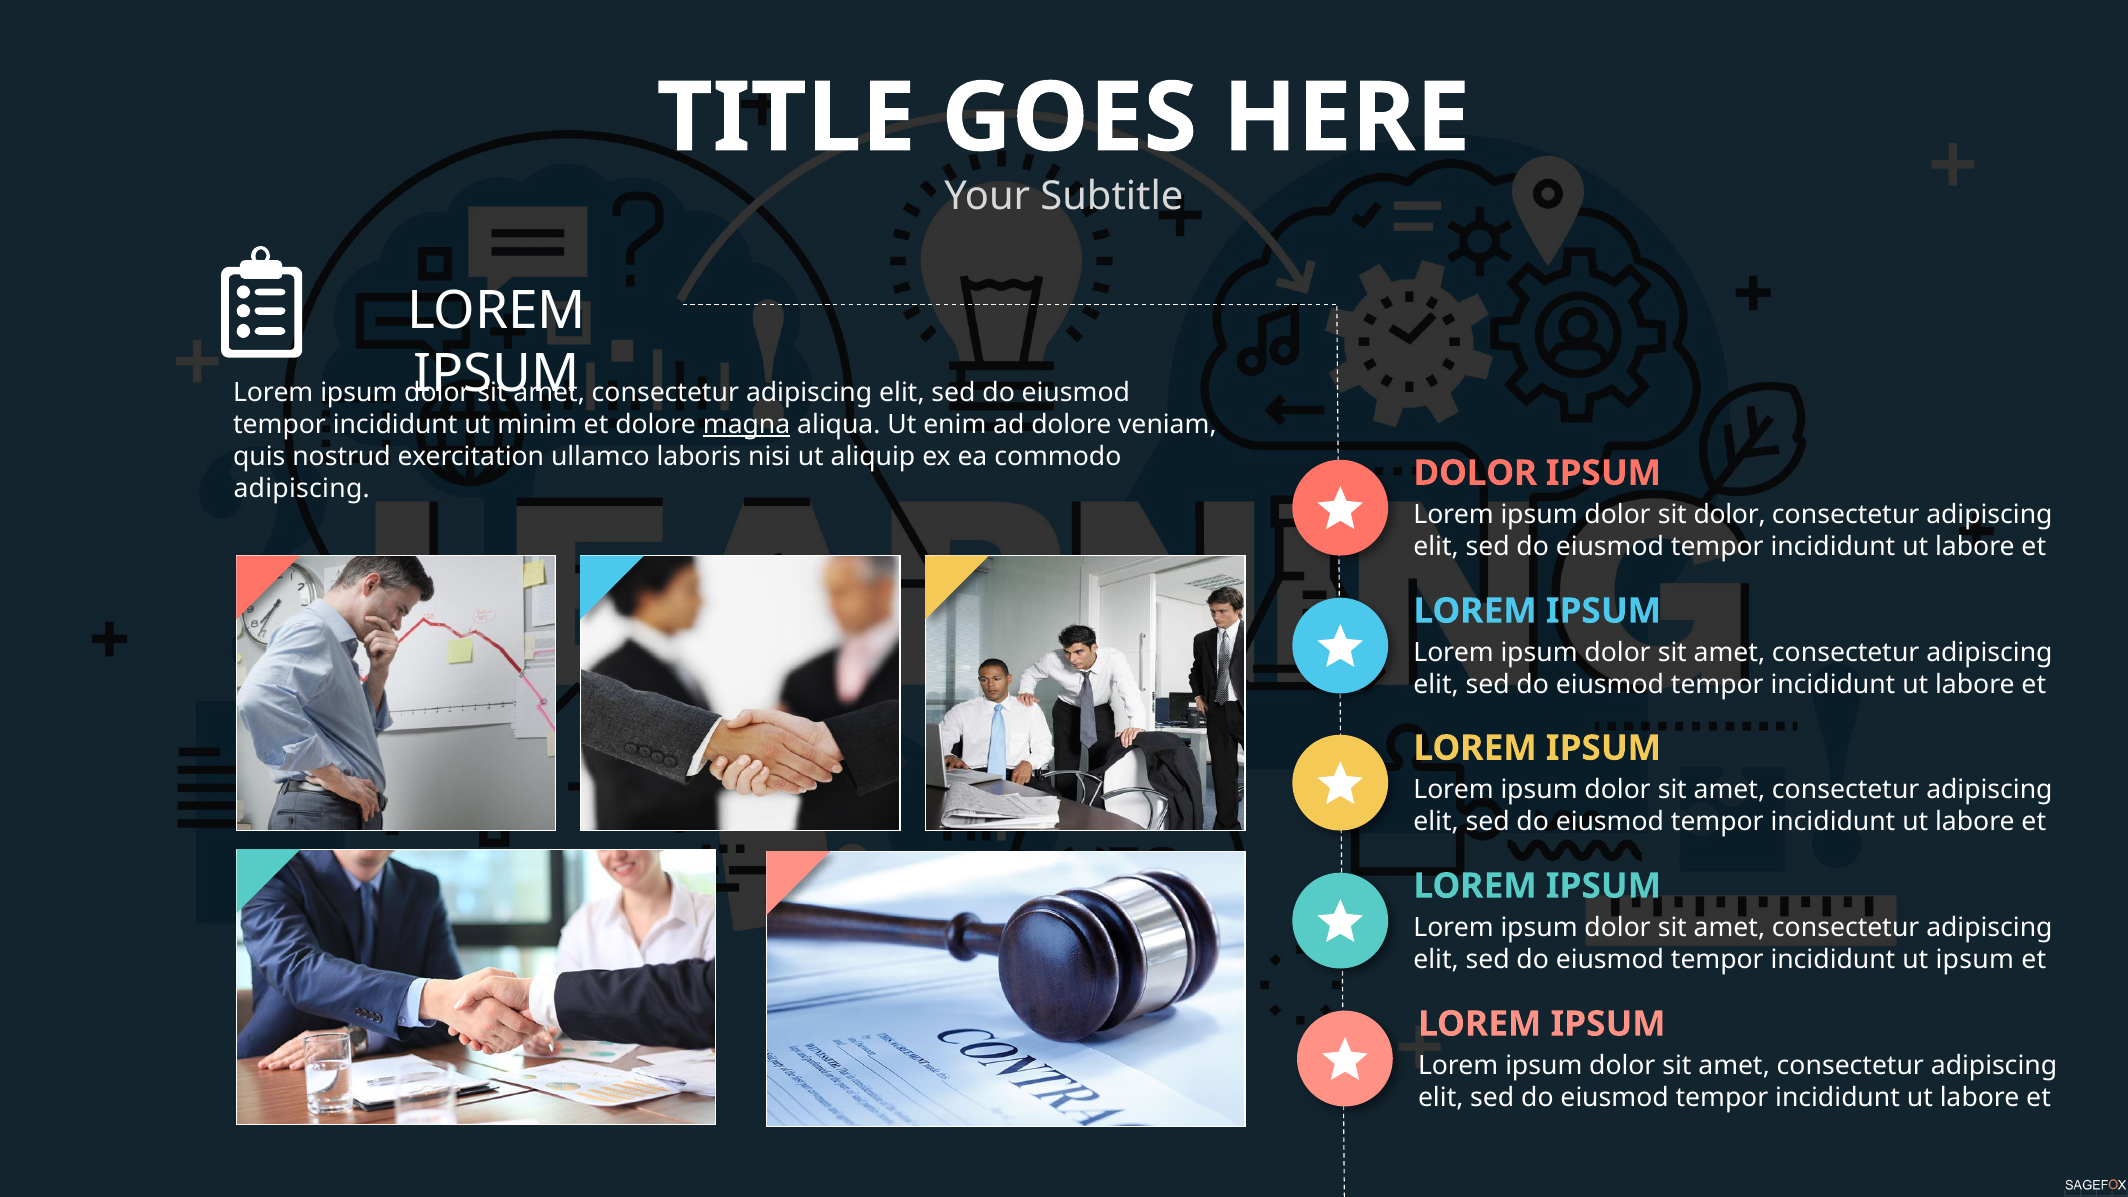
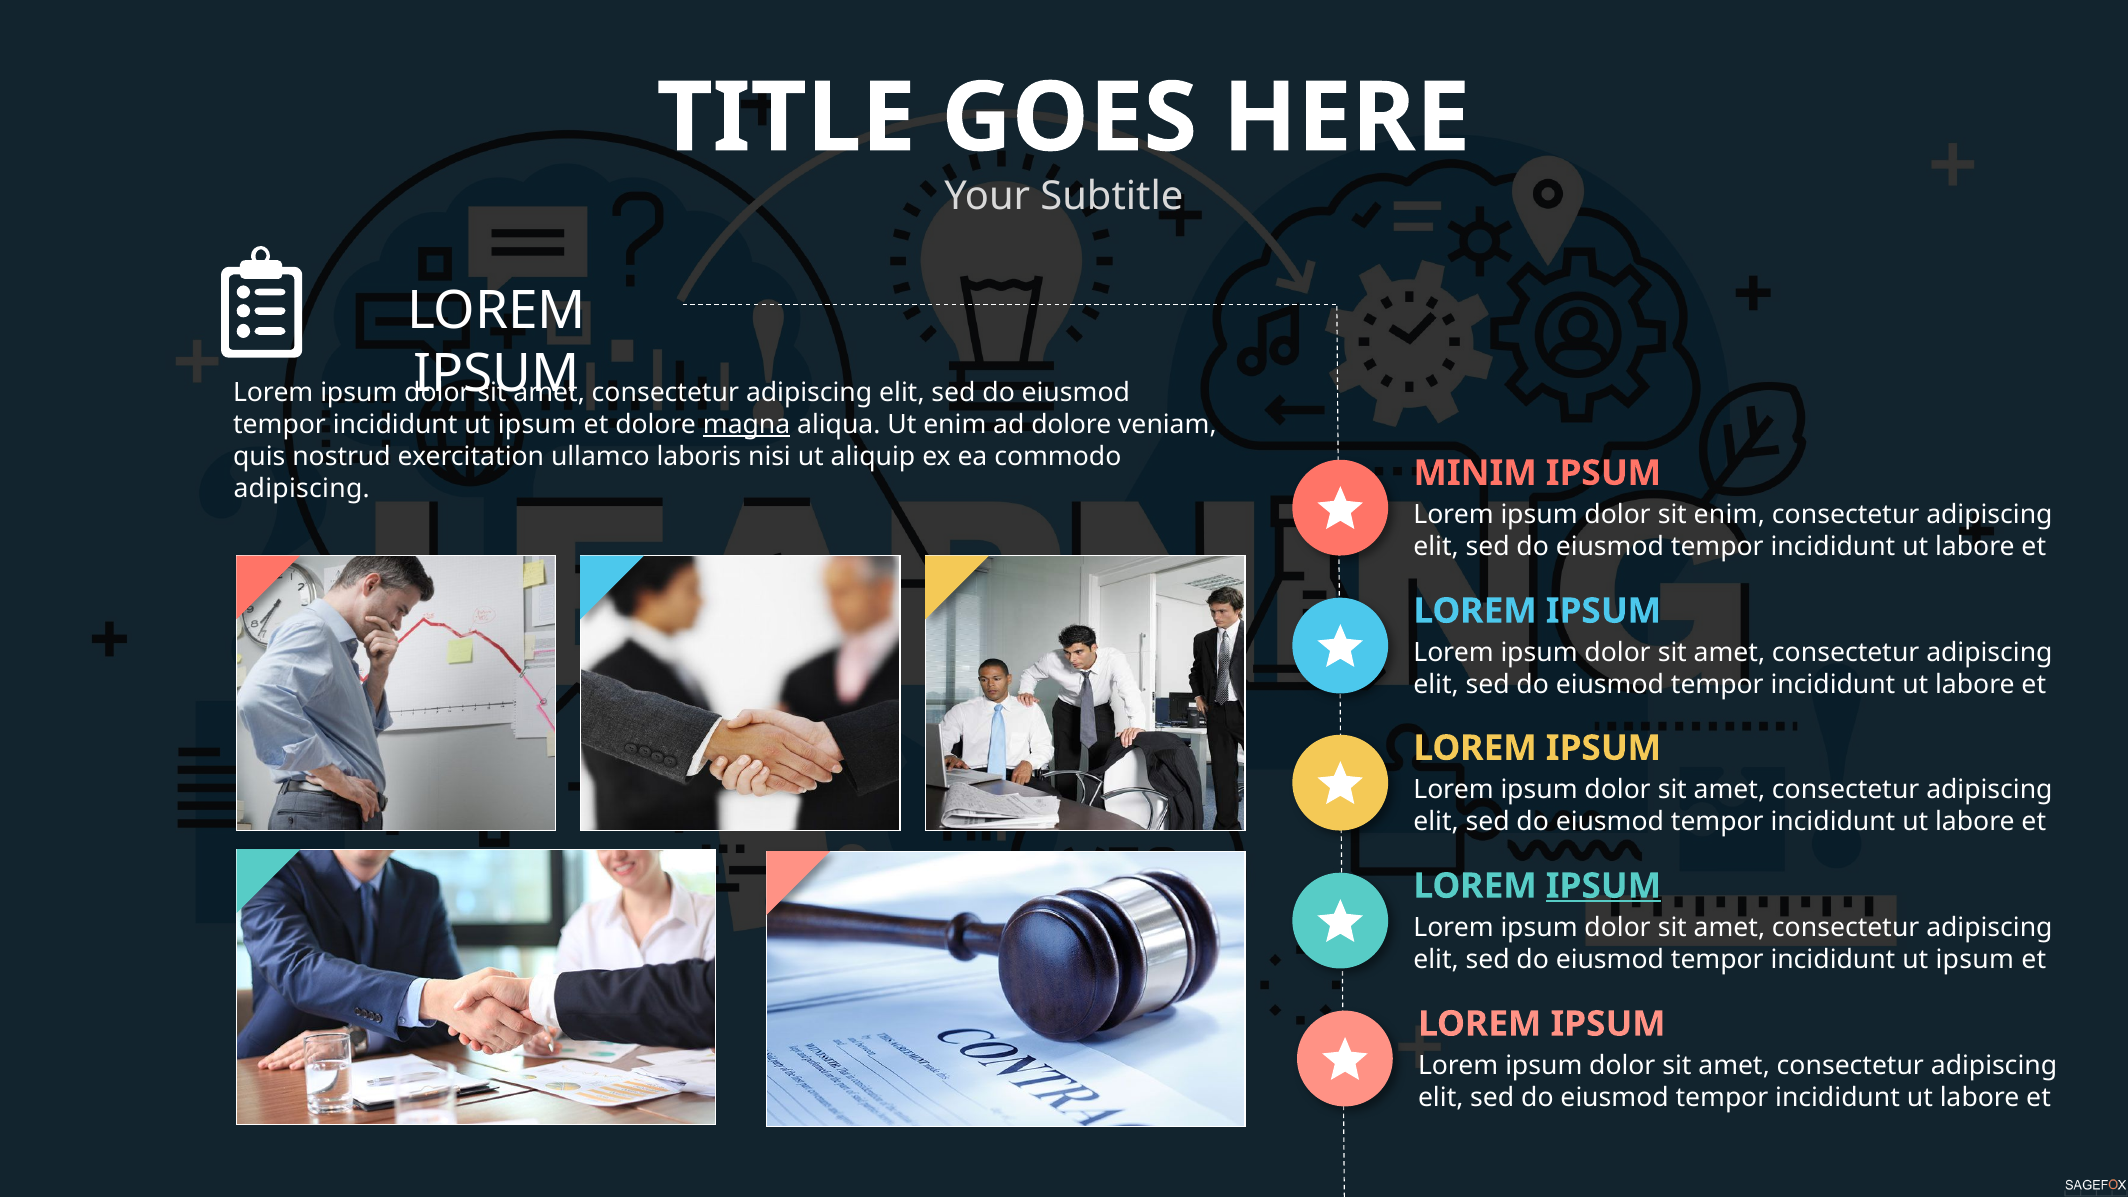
minim at (537, 425): minim -> ipsum
DOLOR at (1475, 473): DOLOR -> MINIM
sit dolor: dolor -> enim
IPSUM at (1603, 886) underline: none -> present
